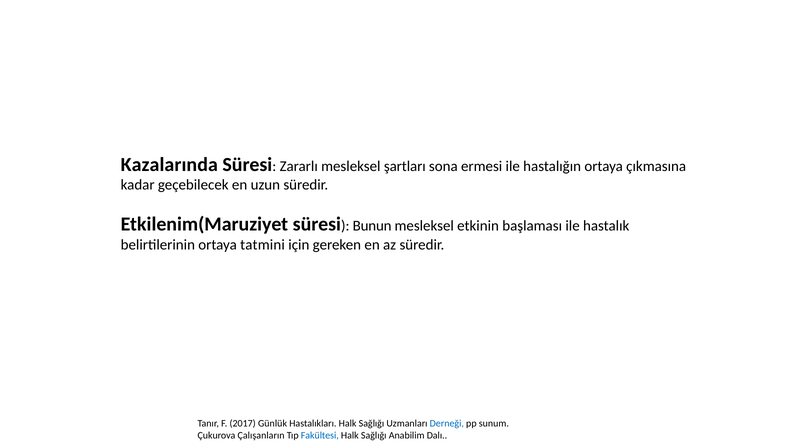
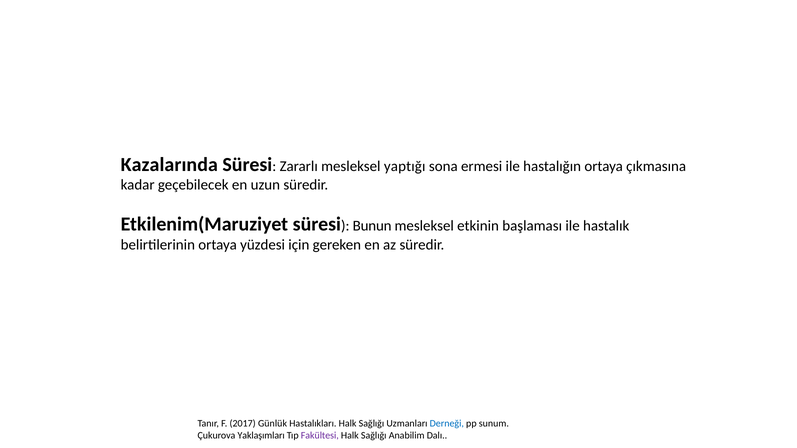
şartları: şartları -> yaptığı
tatmini: tatmini -> yüzdesi
Çalışanların: Çalışanların -> Yaklaşımları
Fakültesi colour: blue -> purple
